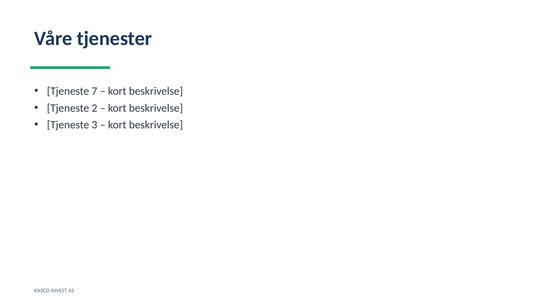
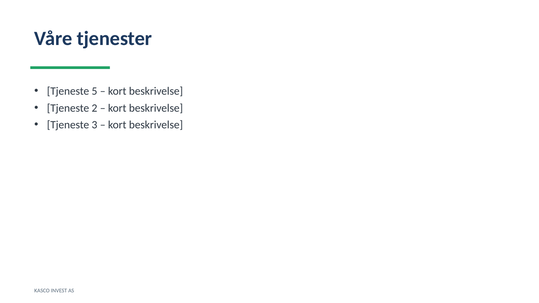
7: 7 -> 5
